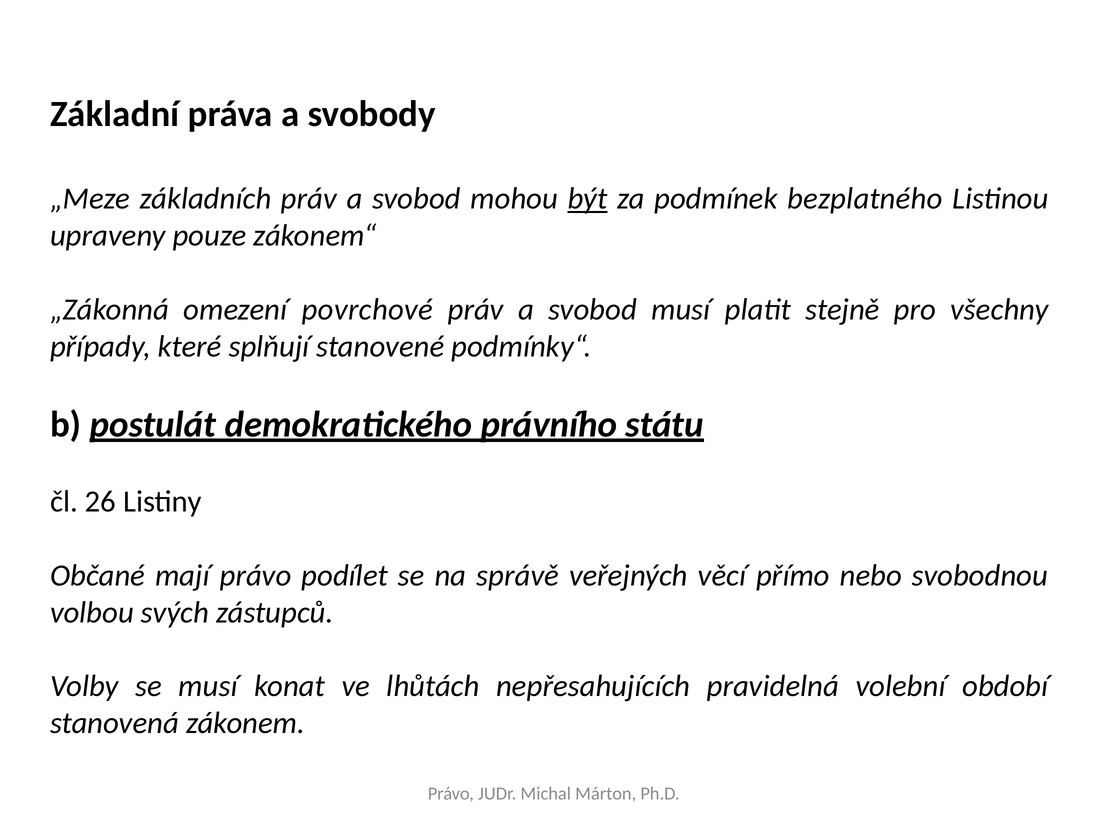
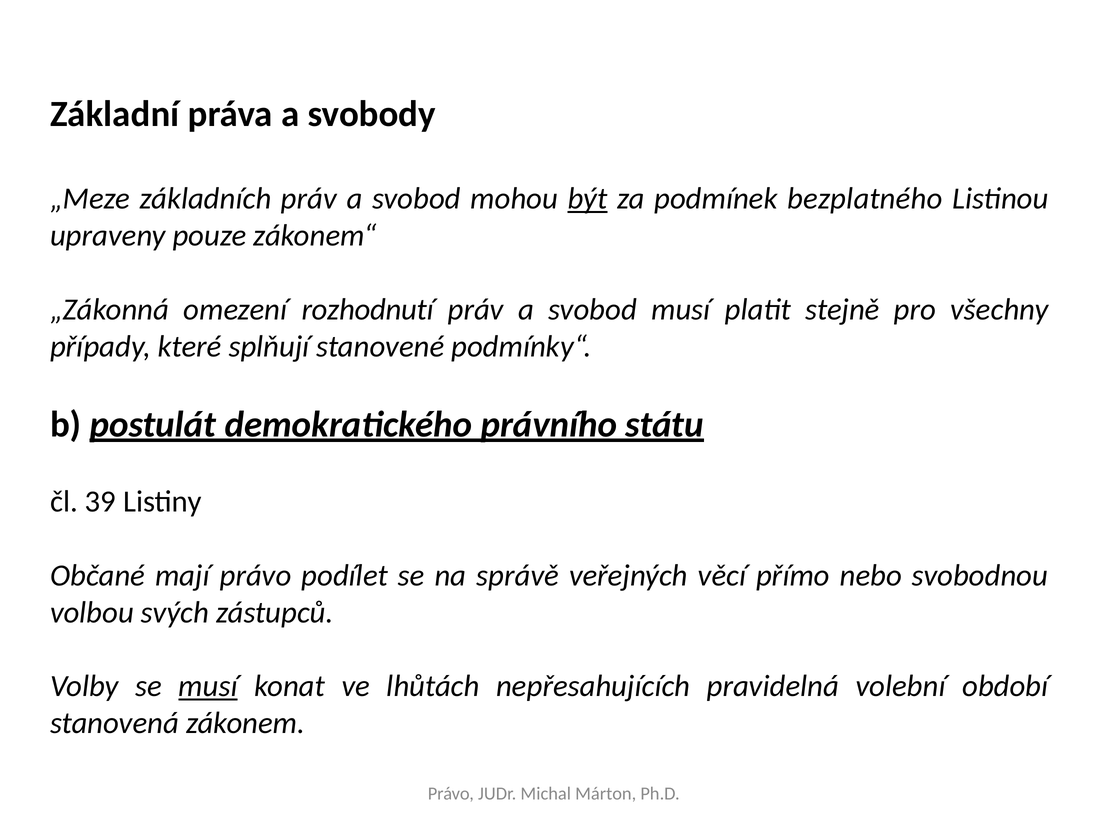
povrchové: povrchové -> rozhodnutí
26: 26 -> 39
musí at (208, 686) underline: none -> present
